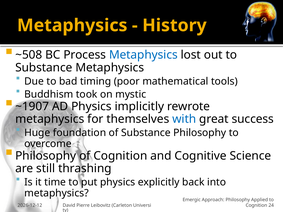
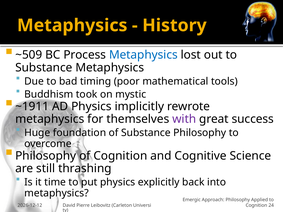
~508: ~508 -> ~509
~1907: ~1907 -> ~1911
with colour: blue -> purple
